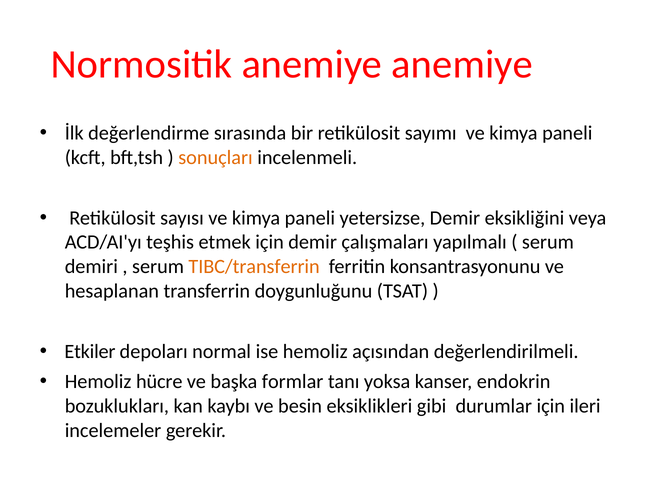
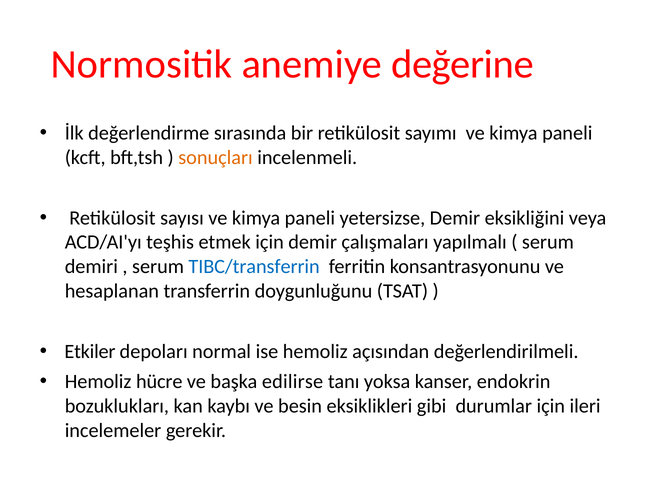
anemiye anemiye: anemiye -> değerine
TIBC/transferrin colour: orange -> blue
formlar: formlar -> edilirse
